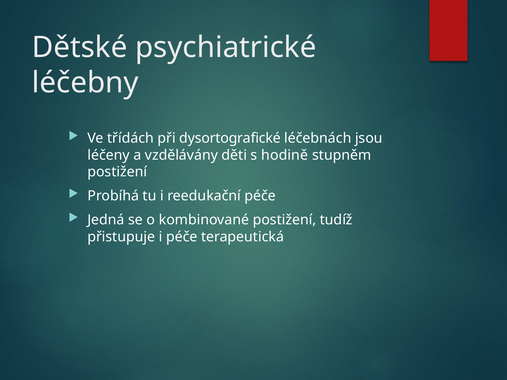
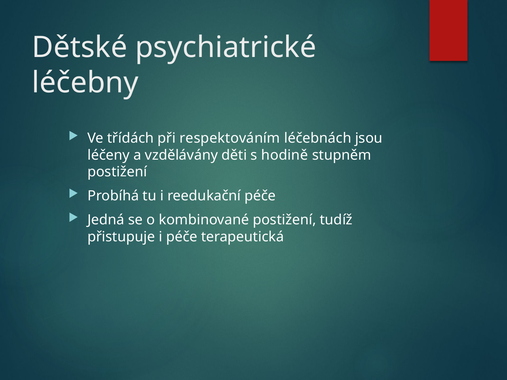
dysortografické: dysortografické -> respektováním
